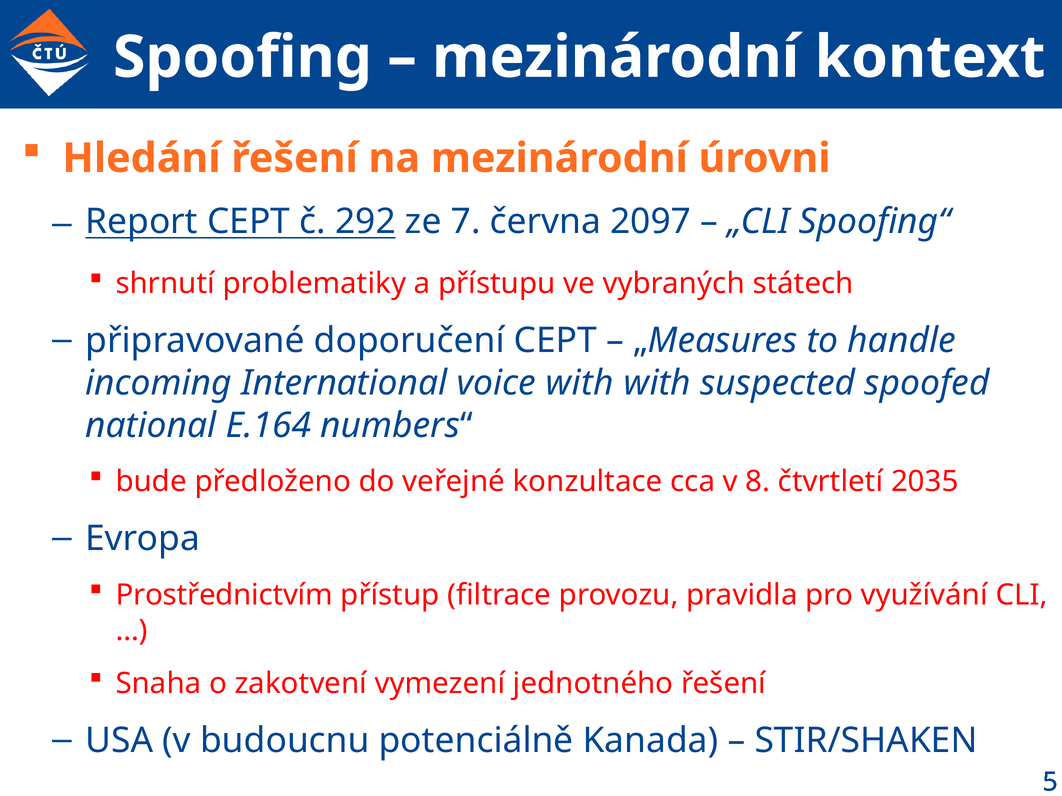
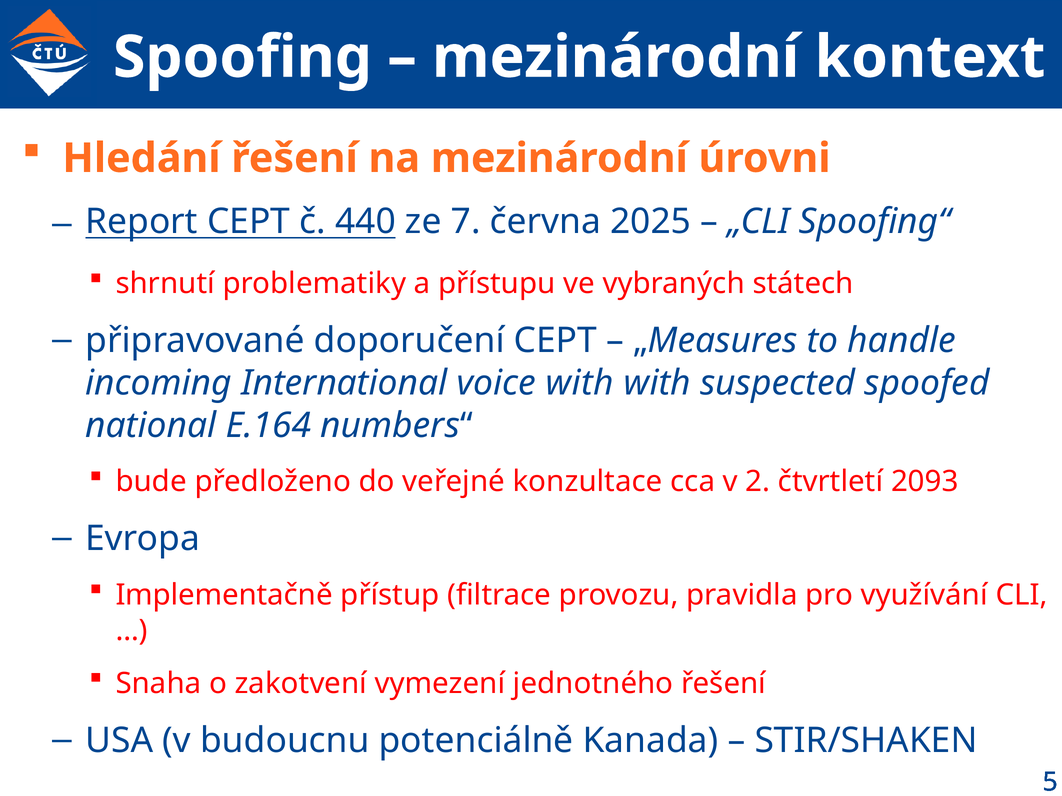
292: 292 -> 440
2097: 2097 -> 2025
8: 8 -> 2
2035: 2035 -> 2093
Prostřednictvím: Prostřednictvím -> Implementačně
